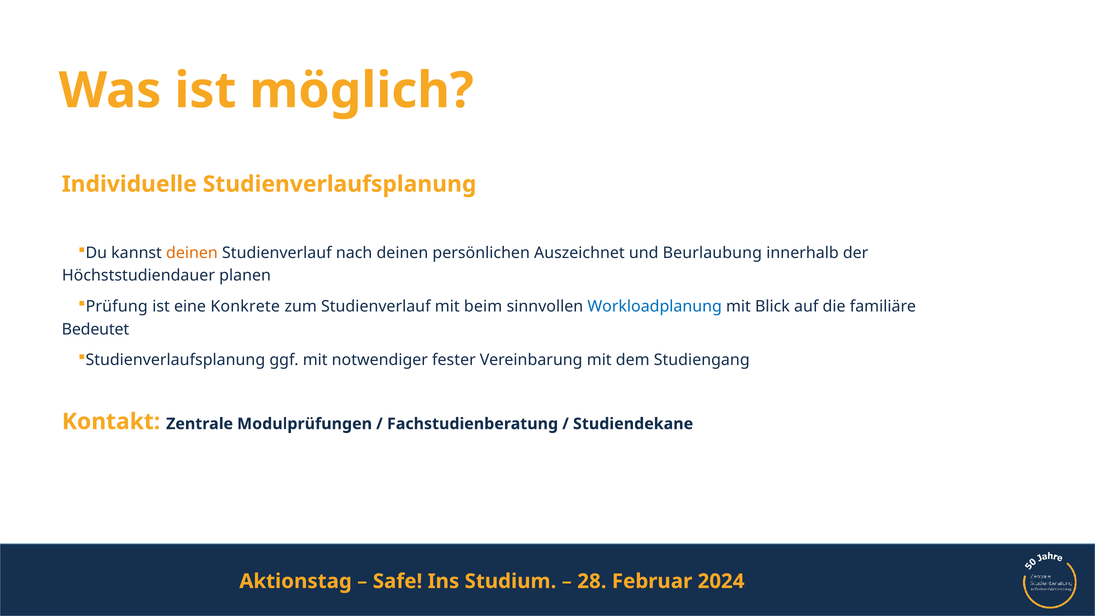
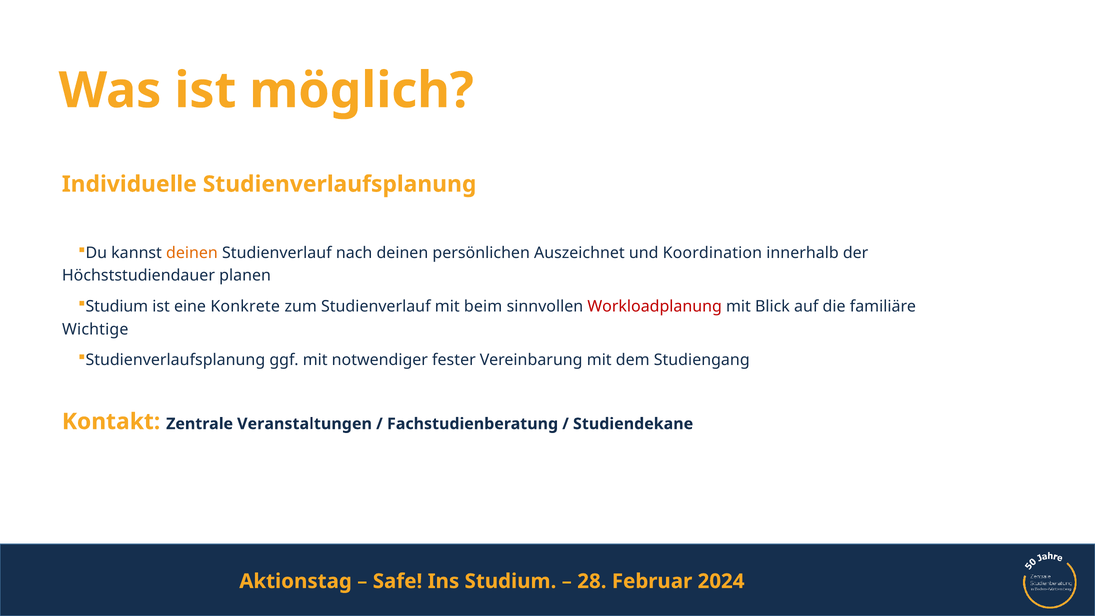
Beurlaubung: Beurlaubung -> Koordination
Prüfung at (117, 306): Prüfung -> Studium
Workloadplanung colour: blue -> red
Bedeutet: Bedeutet -> Wichtige
Modulprüfungen: Modulprüfungen -> Veranstaltungen
